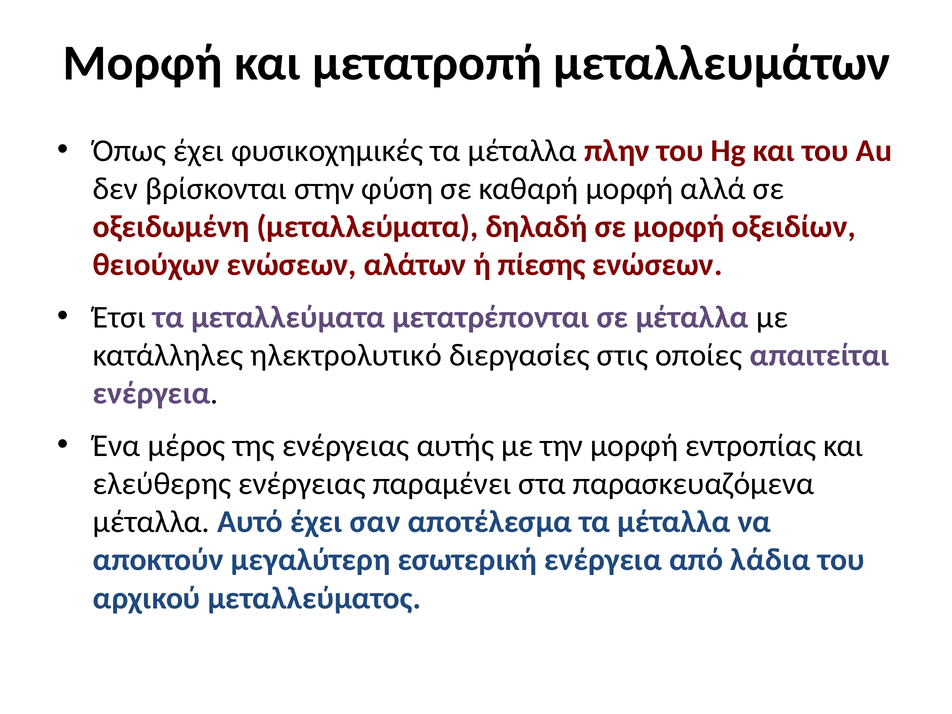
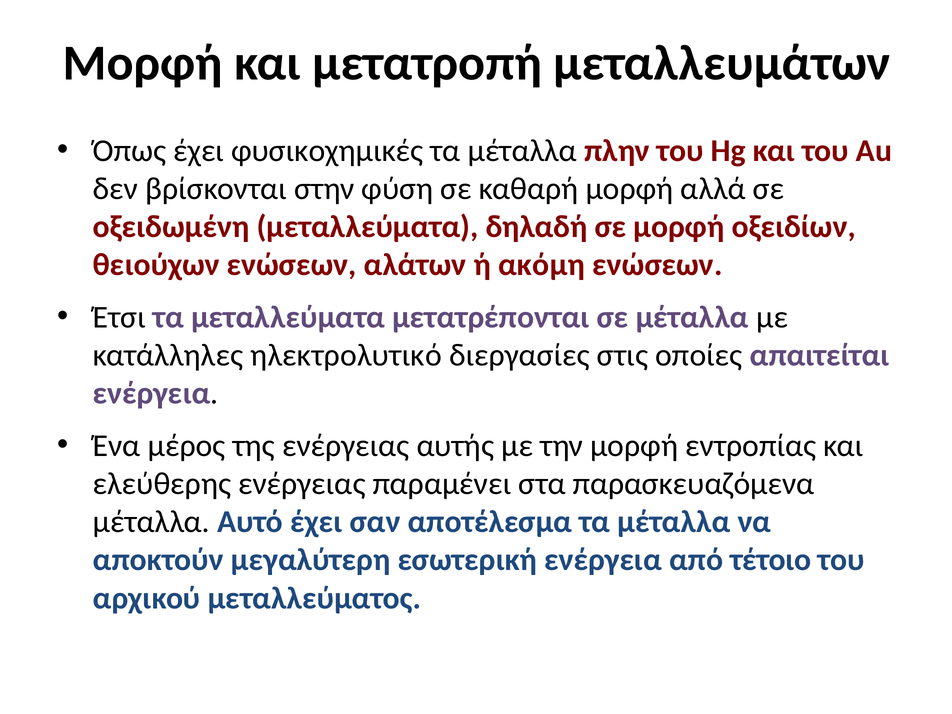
πίεσης: πίεσης -> ακόμη
λάδια: λάδια -> τέτοιο
